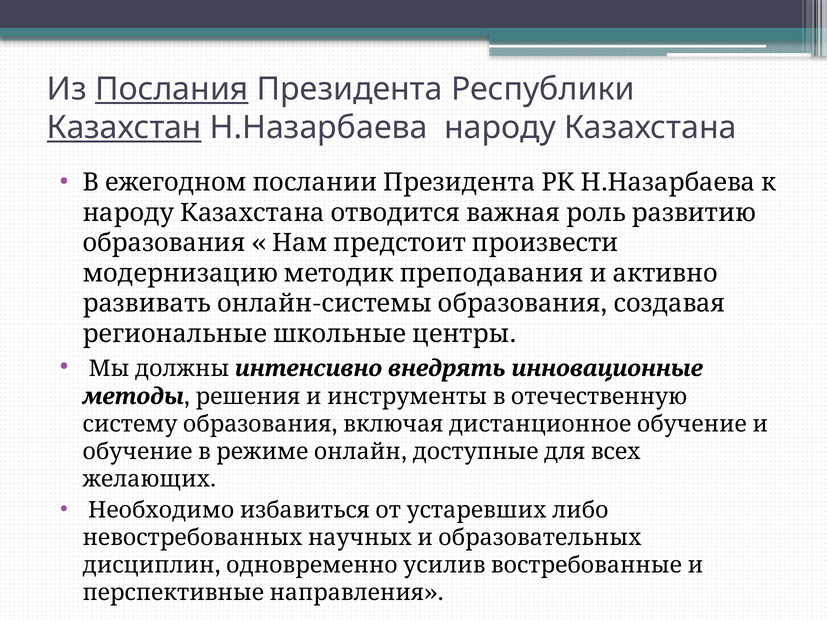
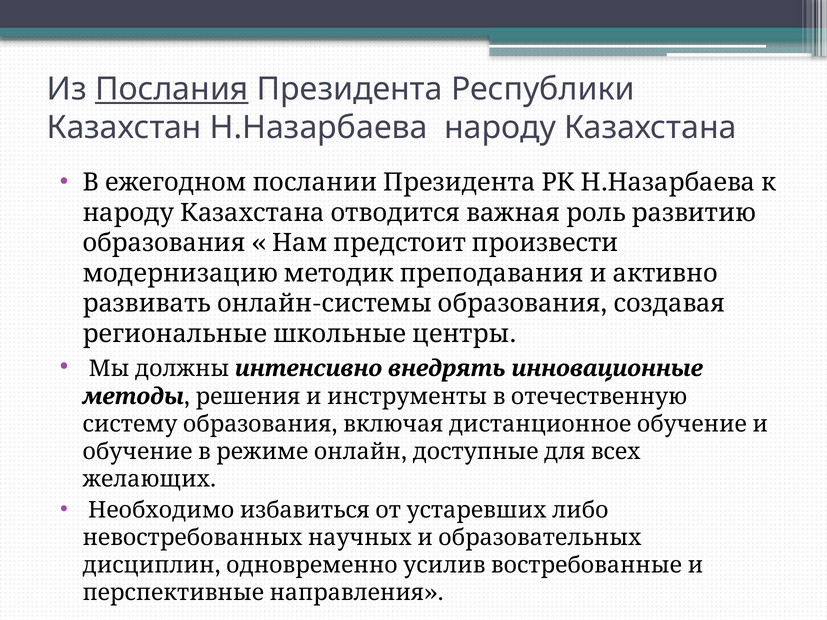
Казахстан underline: present -> none
